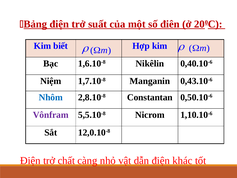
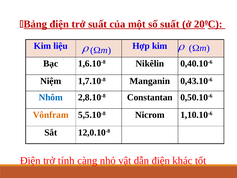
số điên: điên -> suất
biết: biết -> liệu
Vônfram colour: purple -> orange
chất: chất -> tính
